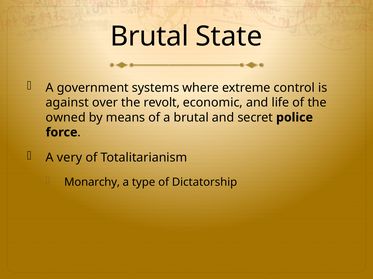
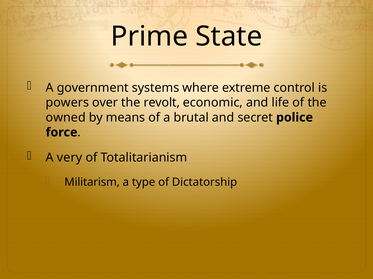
Brutal at (149, 36): Brutal -> Prime
against: against -> powers
Monarchy: Monarchy -> Militarism
